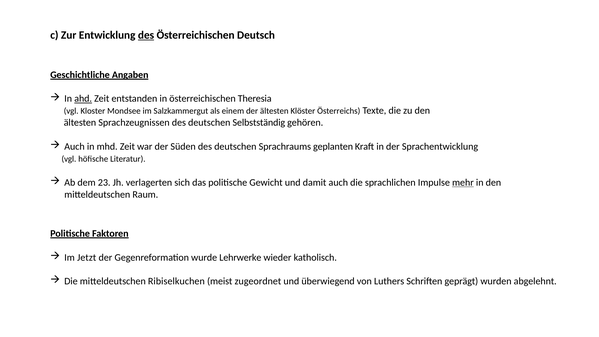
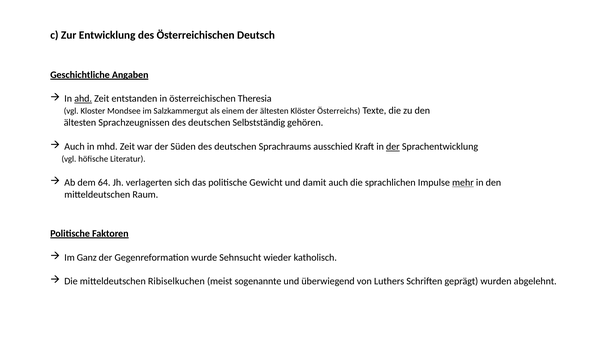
des at (146, 35) underline: present -> none
geplanten: geplanten -> ausschied
der at (393, 147) underline: none -> present
23: 23 -> 64
Jetzt: Jetzt -> Ganz
Lehrwerke: Lehrwerke -> Sehnsucht
zugeordnet: zugeordnet -> sogenannte
